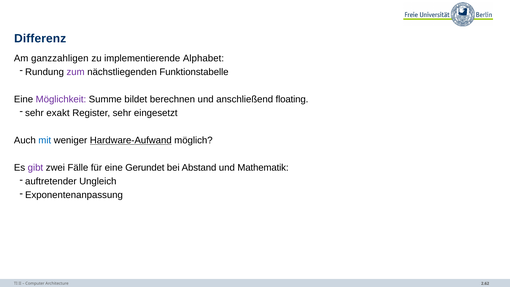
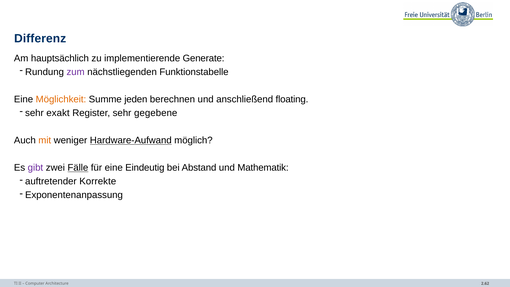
ganzzahligen: ganzzahligen -> hauptsächlich
Alphabet: Alphabet -> Generate
Möglichkeit colour: purple -> orange
bildet: bildet -> jeden
eingesetzt: eingesetzt -> gegebene
mit colour: blue -> orange
Fälle underline: none -> present
Gerundet: Gerundet -> Eindeutig
Ungleich: Ungleich -> Korrekte
